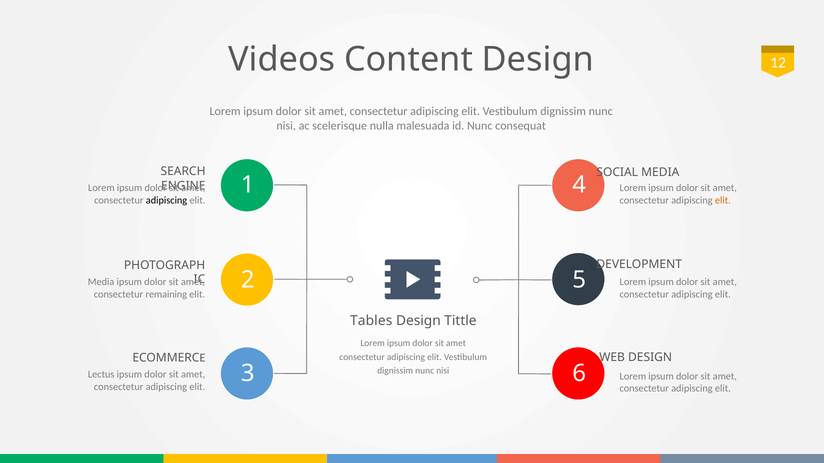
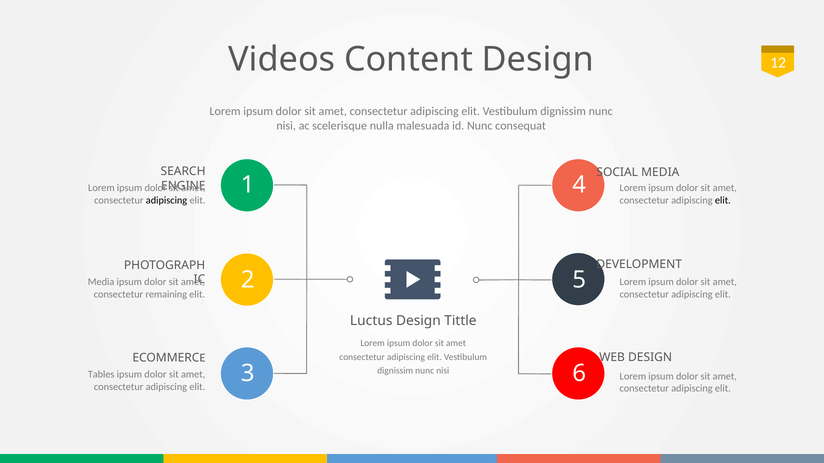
elit at (723, 201) colour: orange -> black
Tables: Tables -> Luctus
Lectus: Lectus -> Tables
